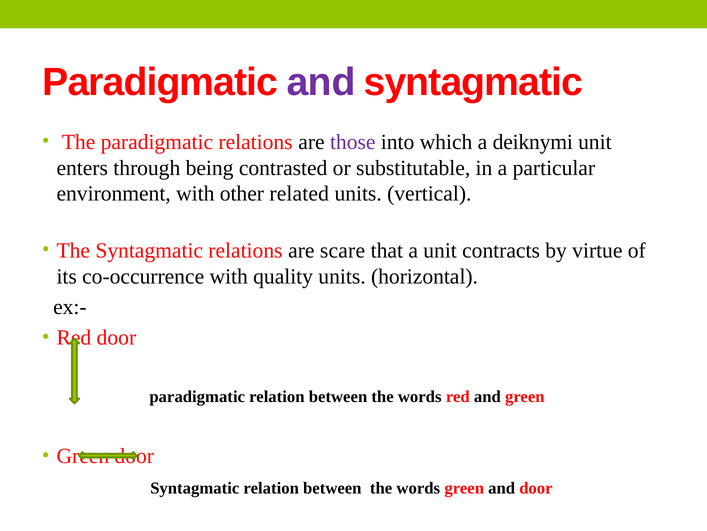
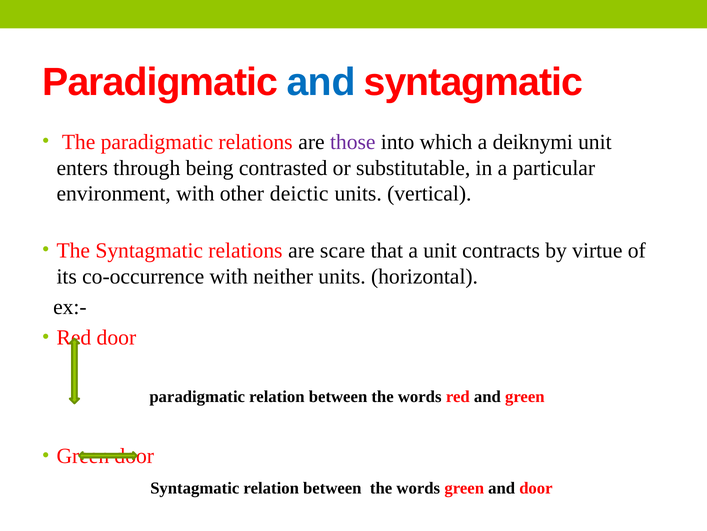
and at (321, 82) colour: purple -> blue
related: related -> deictic
quality: quality -> neither
